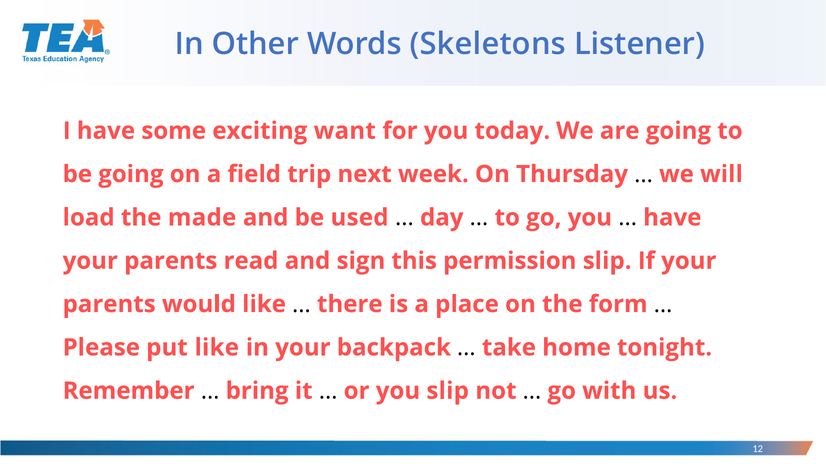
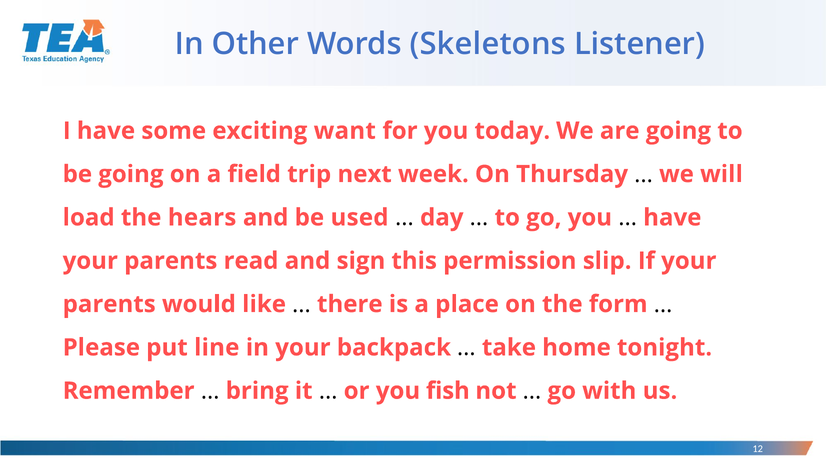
made: made -> hears
put like: like -> line
you slip: slip -> fish
